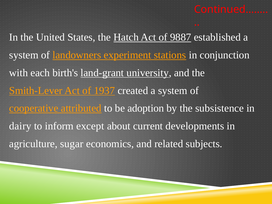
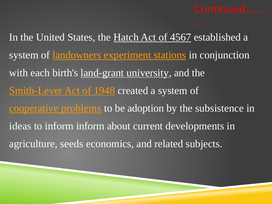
9887: 9887 -> 4567
1937: 1937 -> 1948
attributed: attributed -> problems
dairy: dairy -> ideas
inform except: except -> inform
sugar: sugar -> seeds
